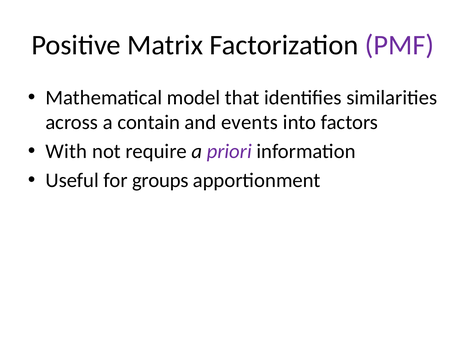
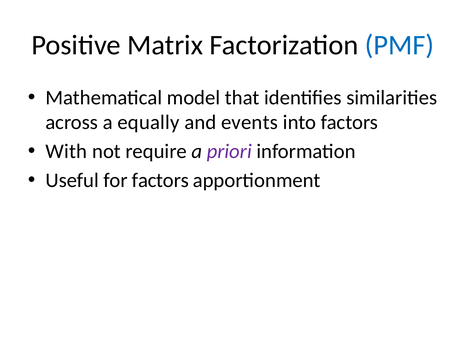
PMF colour: purple -> blue
contain: contain -> equally
for groups: groups -> factors
